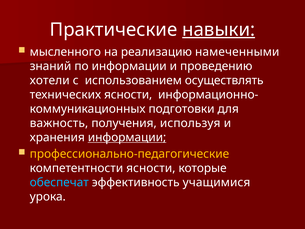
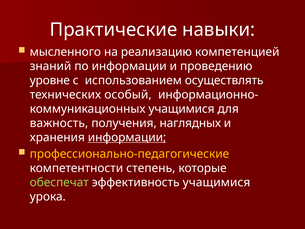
навыки underline: present -> none
намеченными: намеченными -> компетенцией
хотели: хотели -> уровне
технических ясности: ясности -> особый
подготовки at (182, 109): подготовки -> учащимися
используя: используя -> наглядных
компетентности ясности: ясности -> степень
обеспечат colour: light blue -> light green
